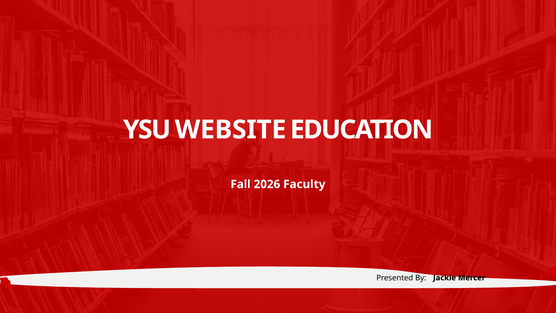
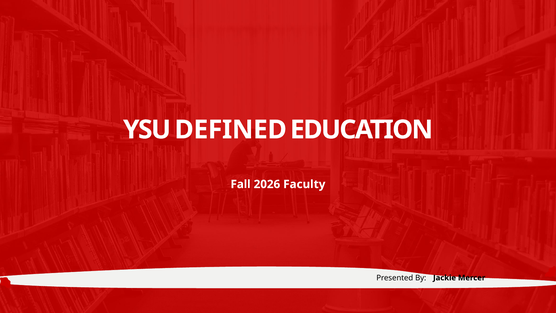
WEBSITE: WEBSITE -> DEFINED
